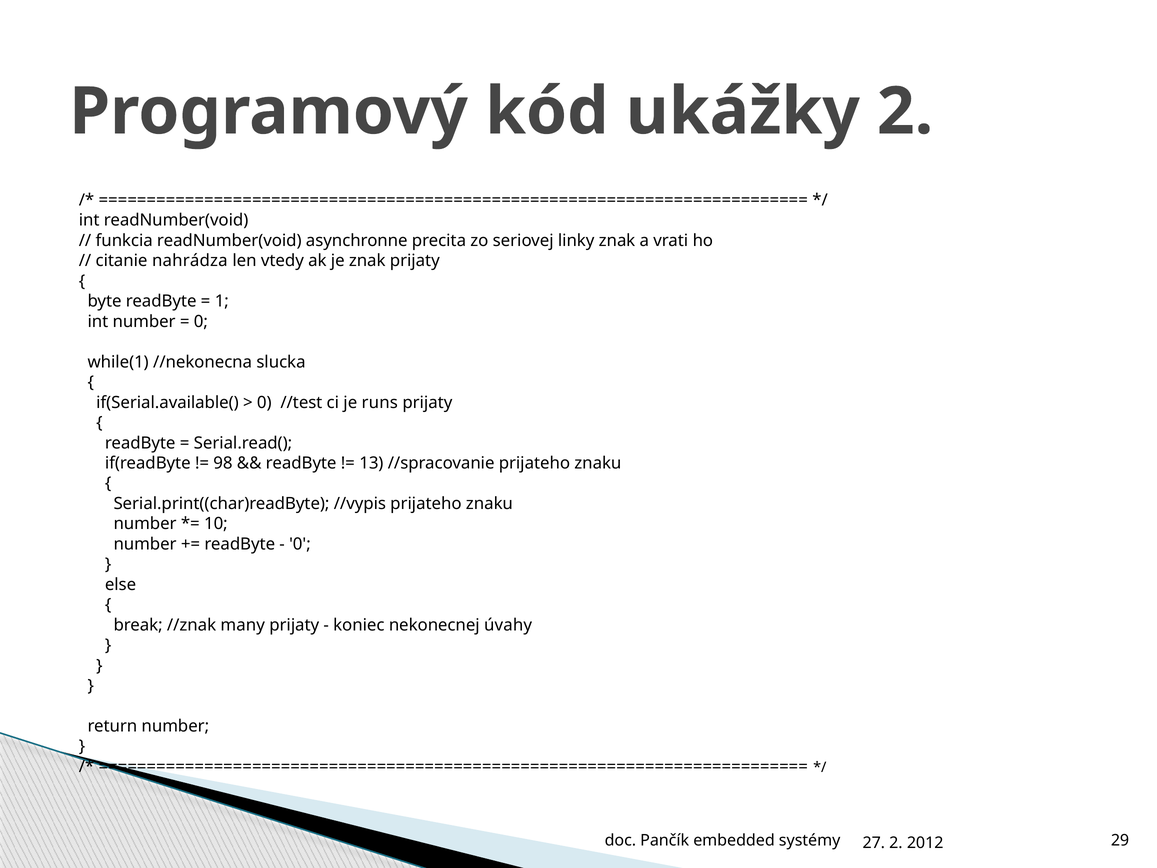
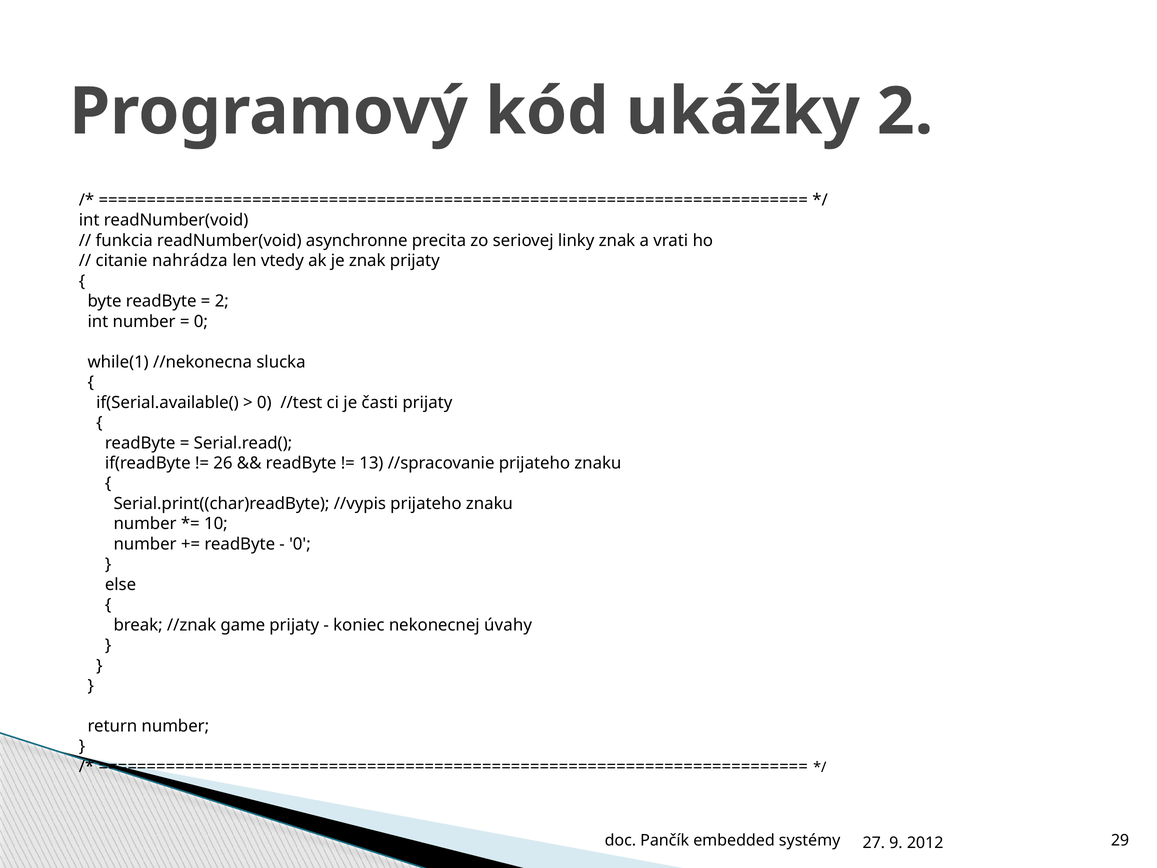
1 at (222, 301): 1 -> 2
runs: runs -> časti
98: 98 -> 26
many: many -> game
27 2: 2 -> 9
